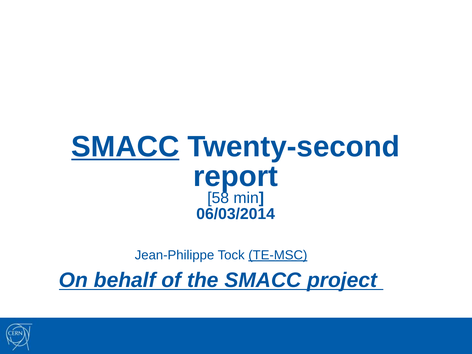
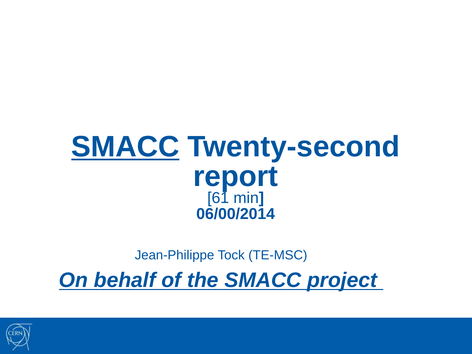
58: 58 -> 61
06/03/2014: 06/03/2014 -> 06/00/2014
TE-MSC underline: present -> none
